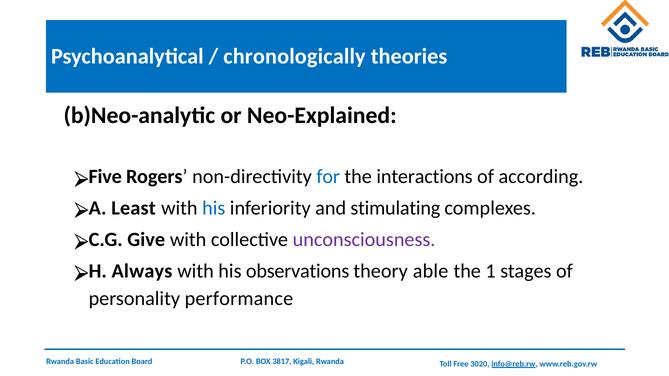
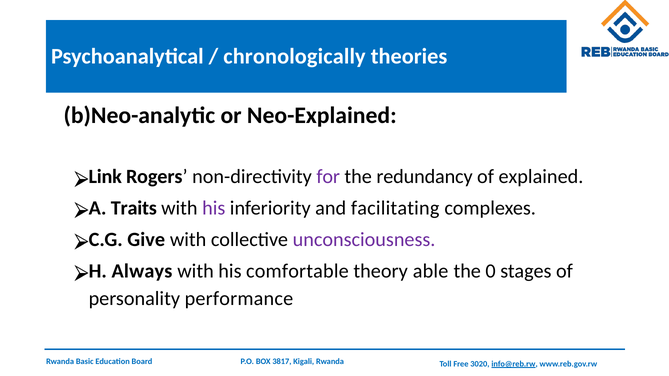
Five: Five -> Link
for colour: blue -> purple
interactions: interactions -> redundancy
according: according -> explained
Least: Least -> Traits
his at (214, 208) colour: blue -> purple
stimulating: stimulating -> facilitating
observations: observations -> comfortable
1: 1 -> 0
